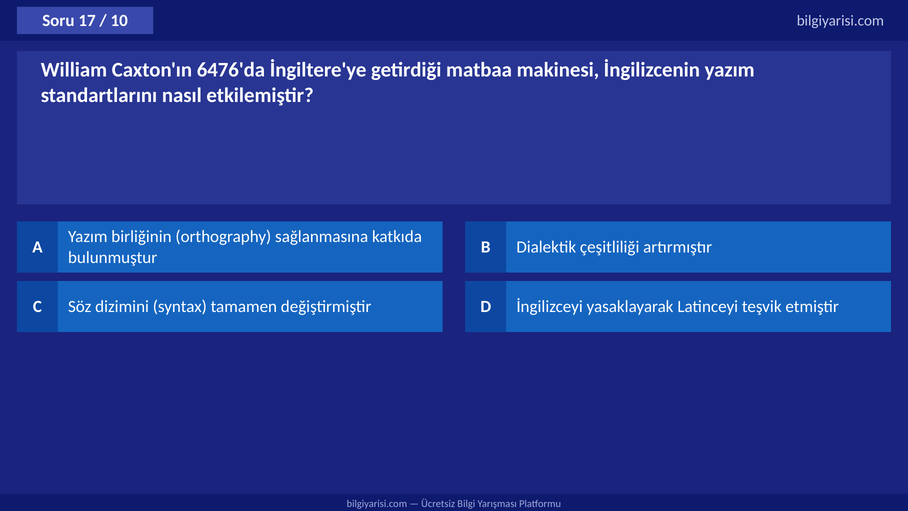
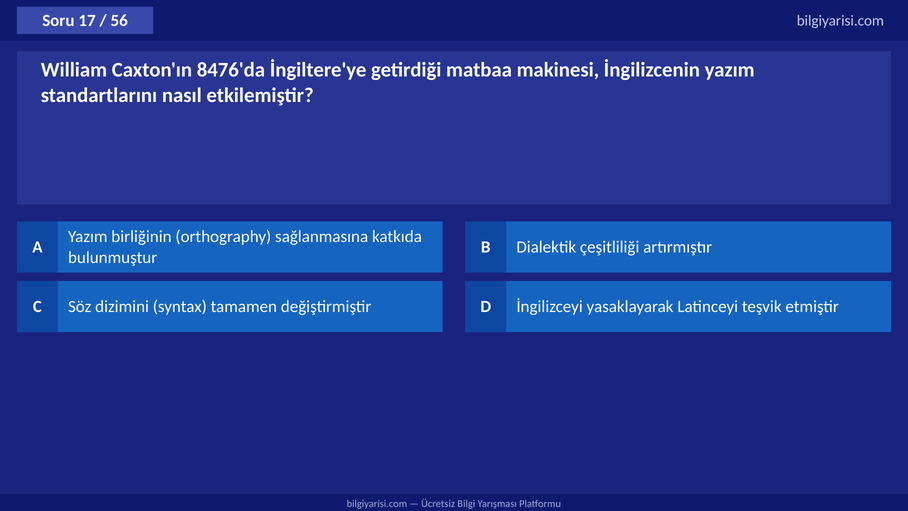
10: 10 -> 56
6476'da: 6476'da -> 8476'da
